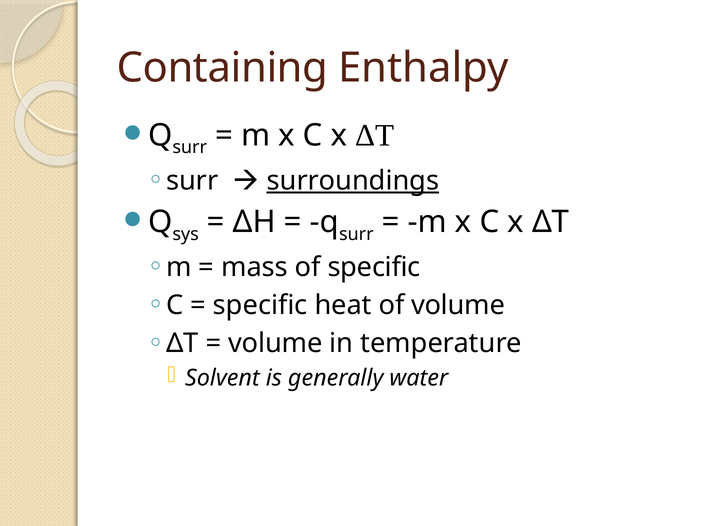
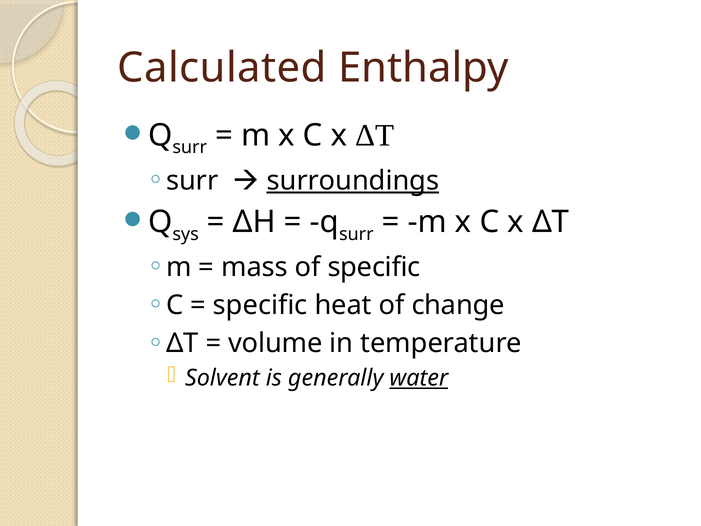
Containing: Containing -> Calculated
of volume: volume -> change
water underline: none -> present
